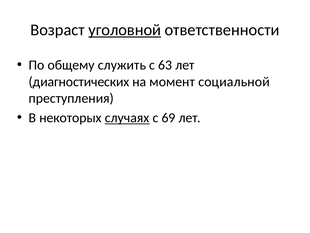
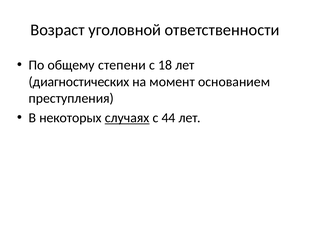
уголовной underline: present -> none
служить: служить -> степени
63: 63 -> 18
социальной: социальной -> основанием
69: 69 -> 44
